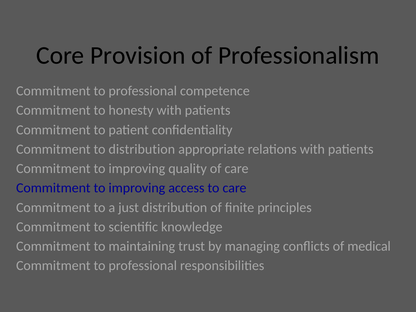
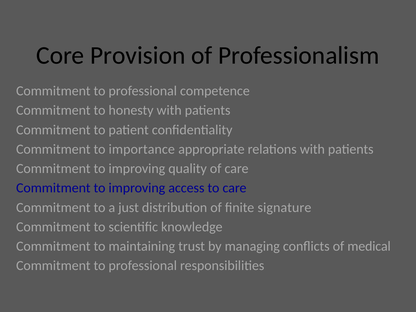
to distribution: distribution -> importance
principles: principles -> signature
